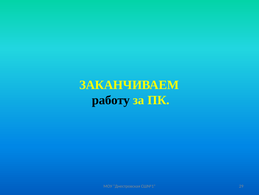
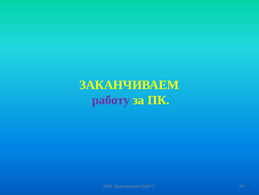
работу colour: black -> purple
